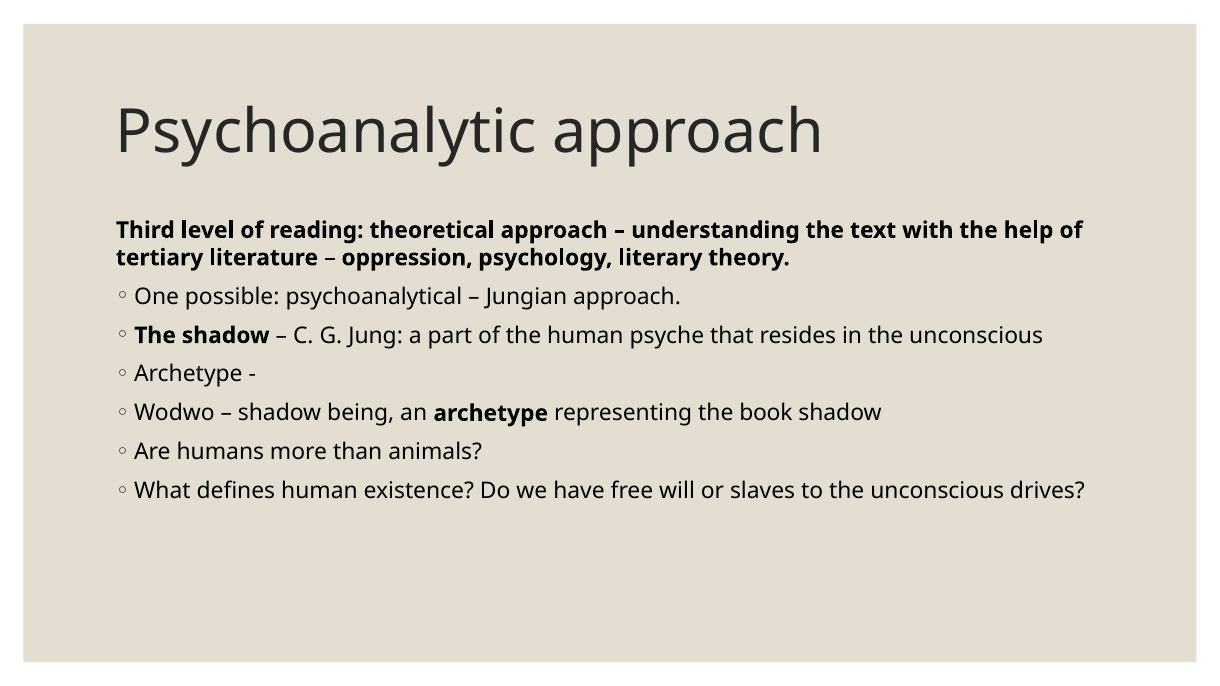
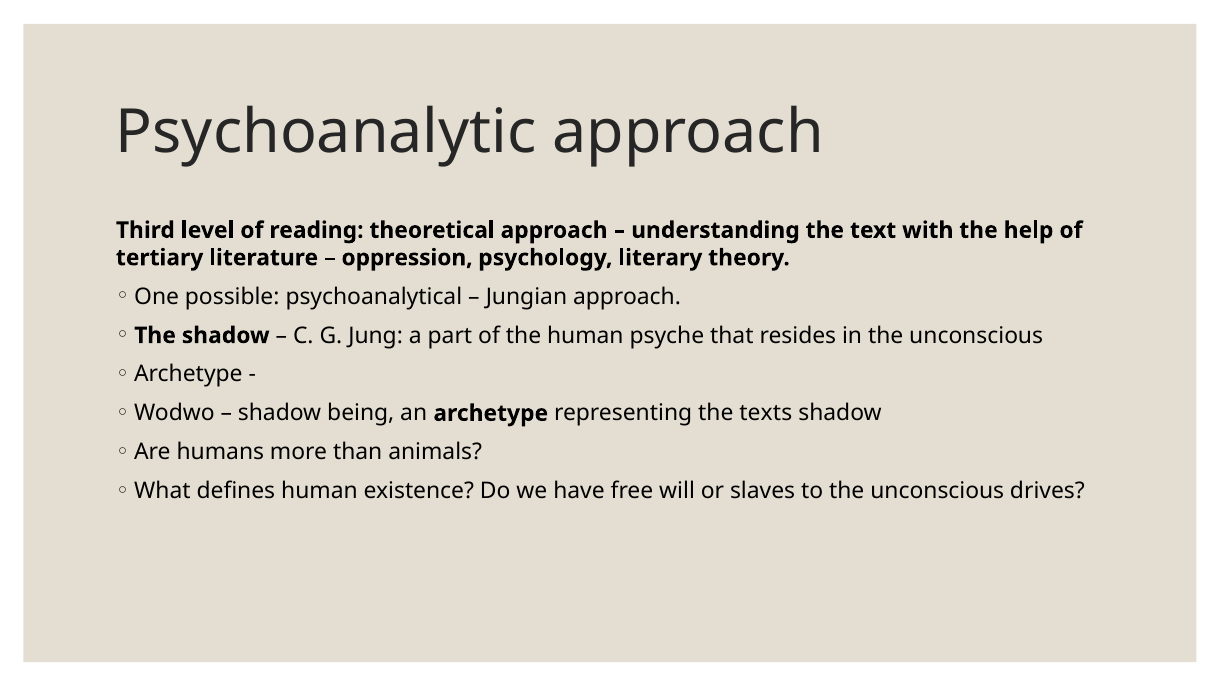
book: book -> texts
